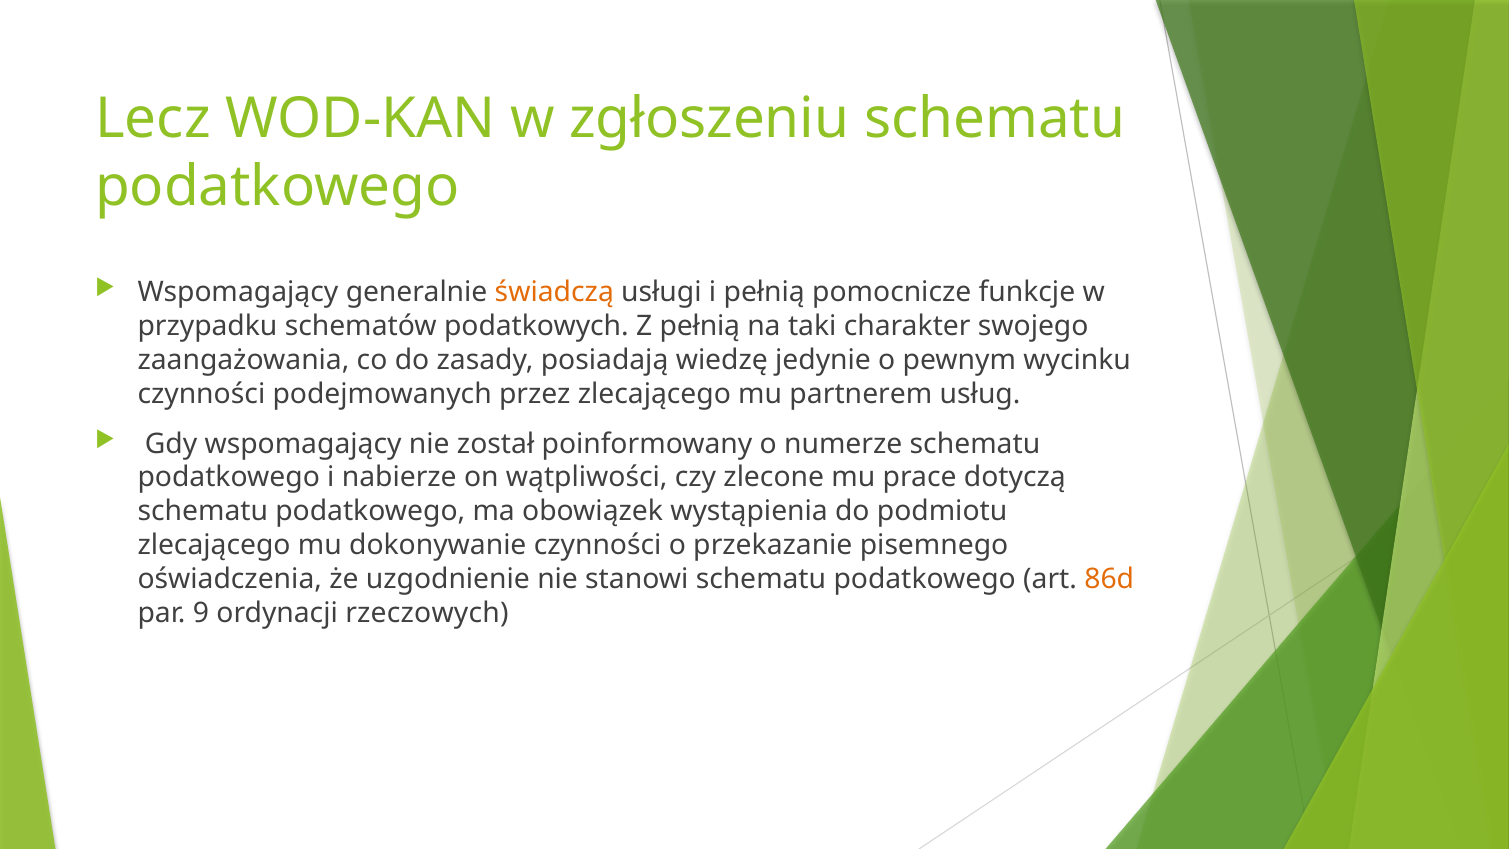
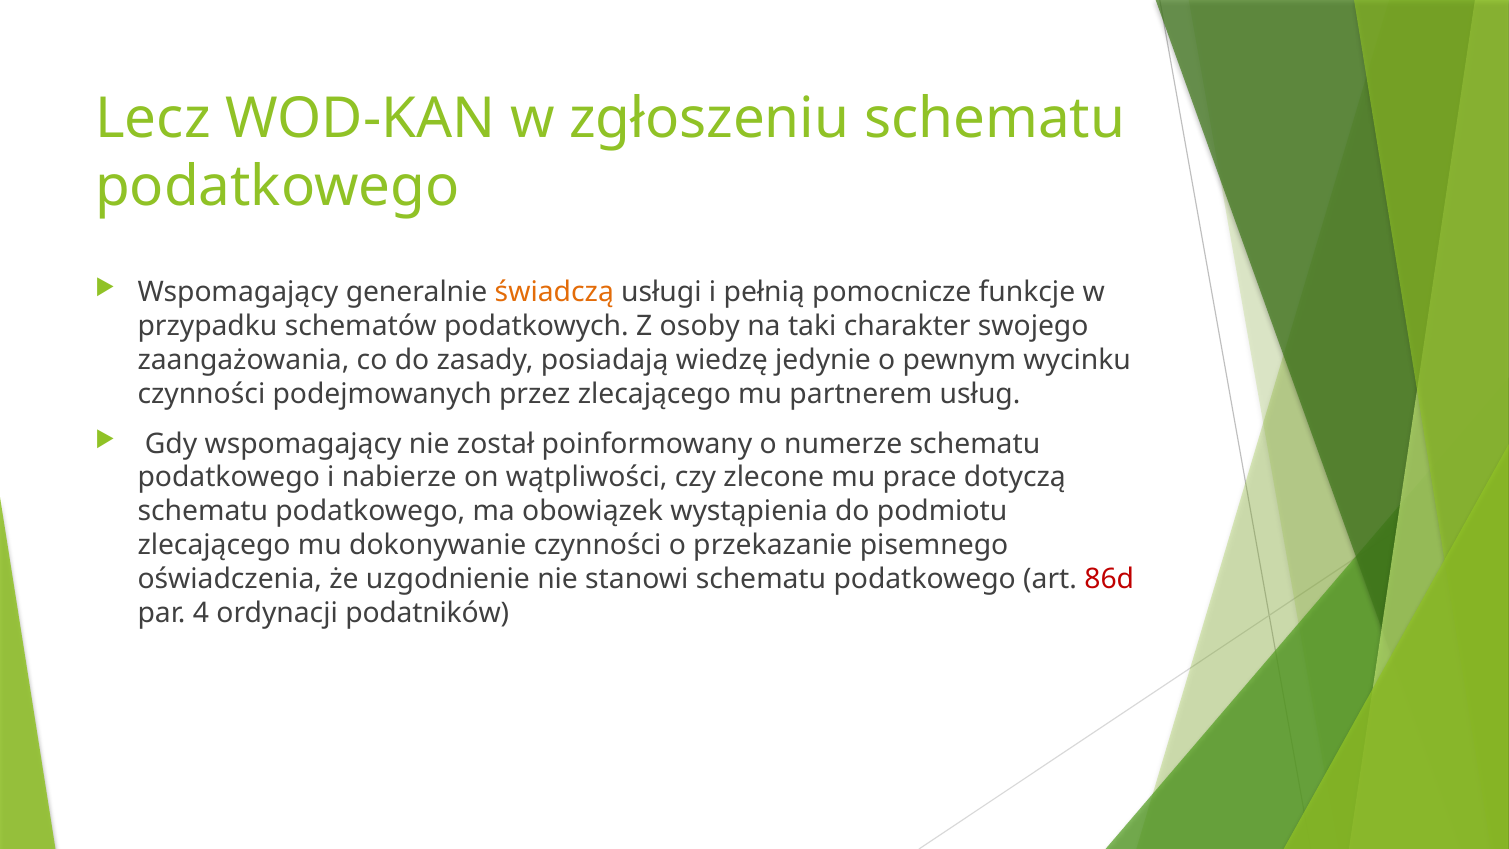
Z pełnią: pełnią -> osoby
86d colour: orange -> red
9: 9 -> 4
rzeczowych: rzeczowych -> podatników
